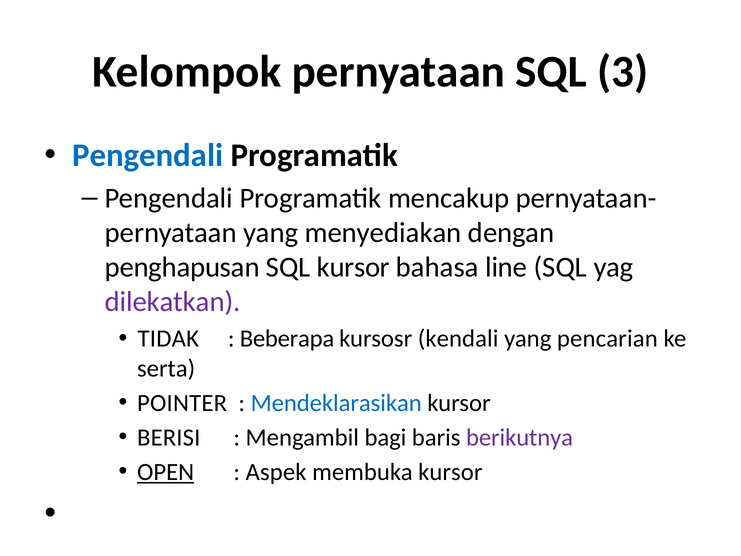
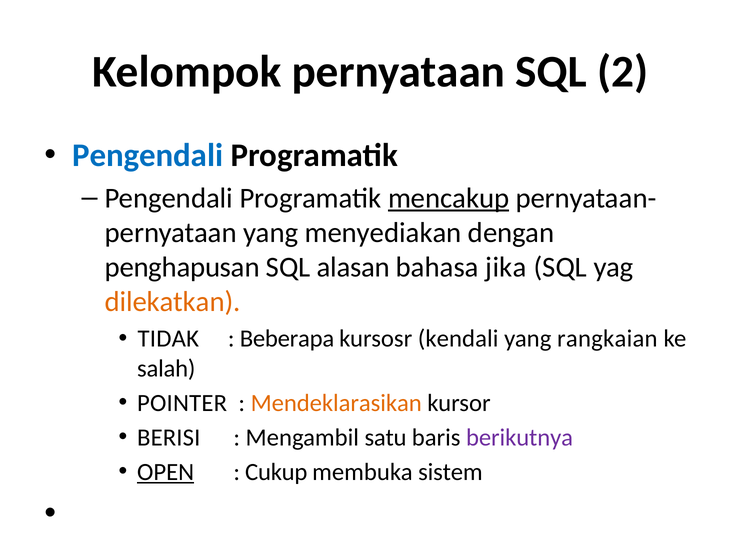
3: 3 -> 2
mencakup underline: none -> present
SQL kursor: kursor -> alasan
line: line -> jika
dilekatkan colour: purple -> orange
pencarian: pencarian -> rangkaian
serta: serta -> salah
Mendeklarasikan colour: blue -> orange
bagi: bagi -> satu
Aspek: Aspek -> Cukup
membuka kursor: kursor -> sistem
